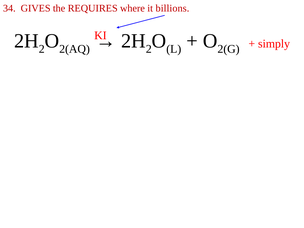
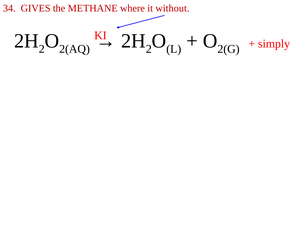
REQUIRES: REQUIRES -> METHANE
billions: billions -> without
